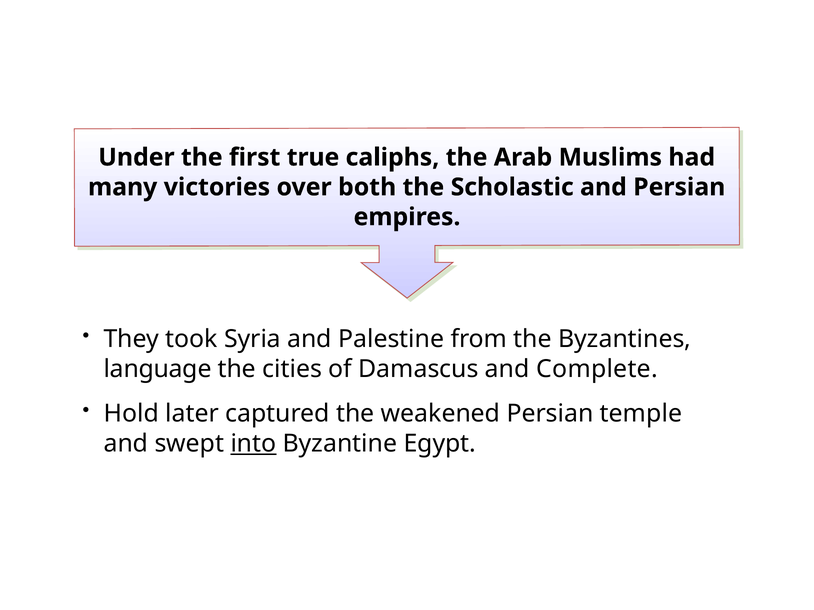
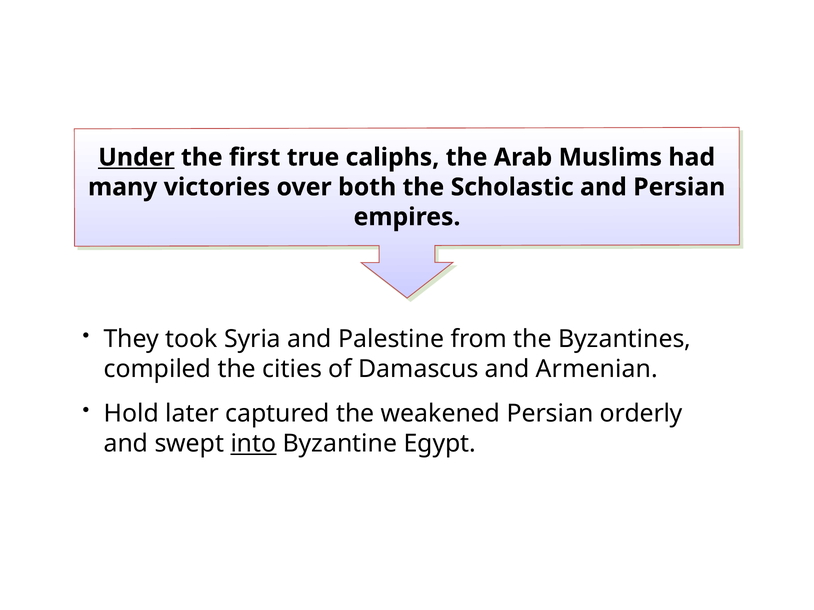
Under underline: none -> present
language: language -> compiled
Complete: Complete -> Armenian
temple: temple -> orderly
